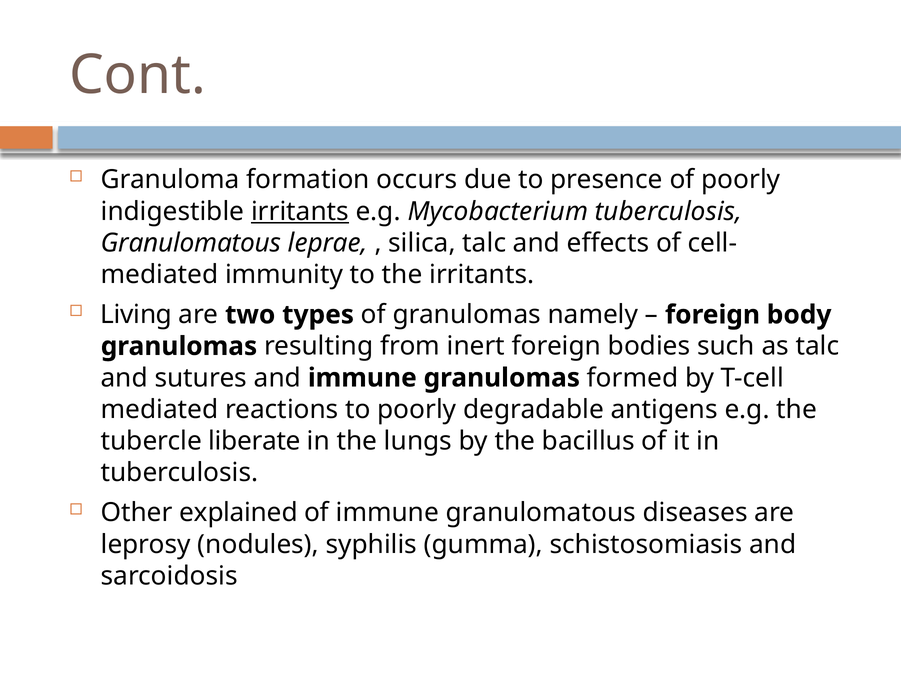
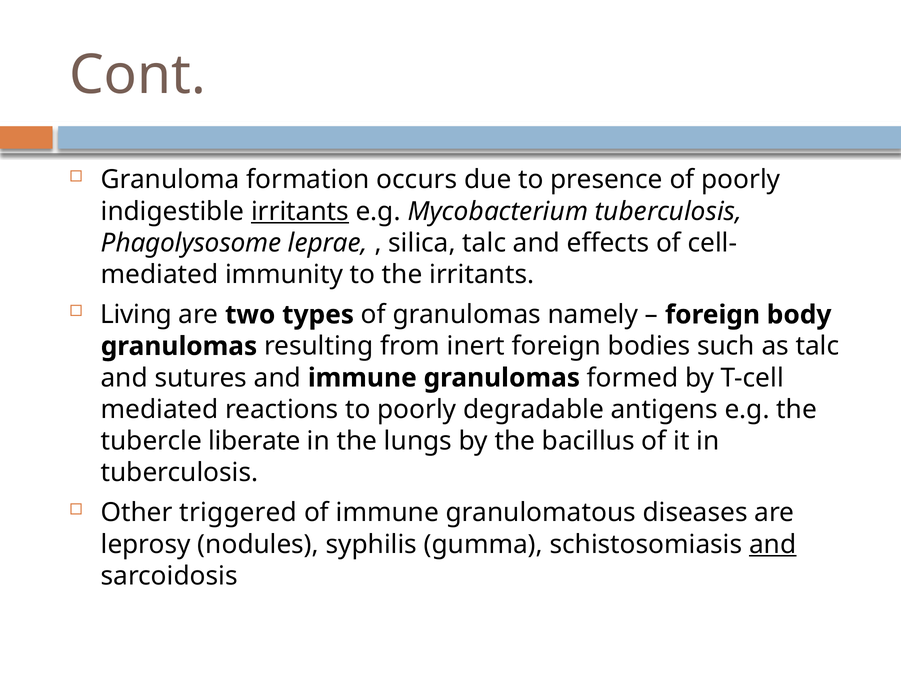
Granulomatous at (191, 243): Granulomatous -> Phagolysosome
explained: explained -> triggered
and at (773, 544) underline: none -> present
